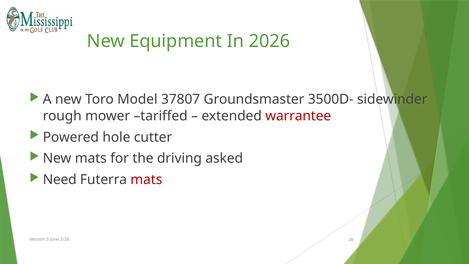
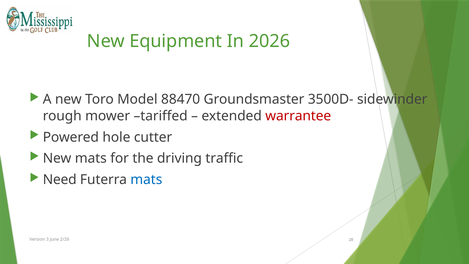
37807: 37807 -> 88470
asked: asked -> traffic
mats at (146, 180) colour: red -> blue
